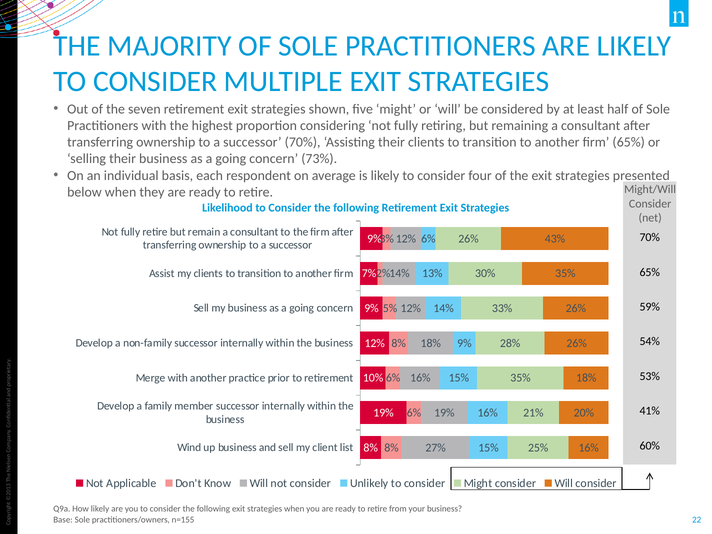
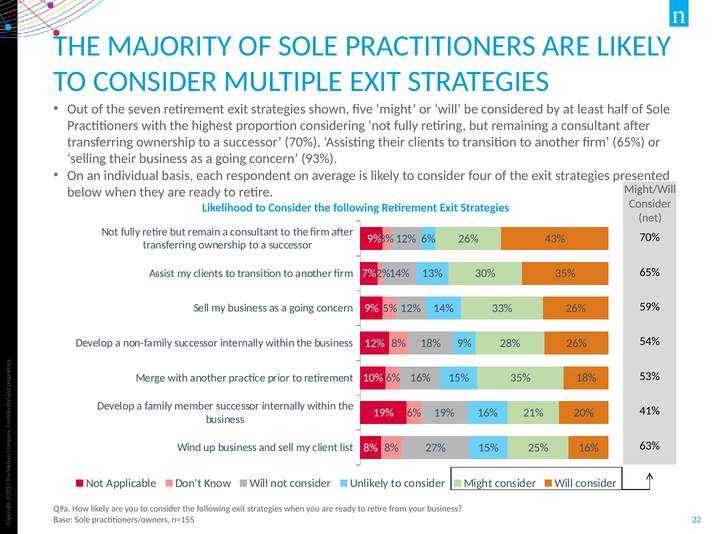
73%: 73% -> 93%
60%: 60% -> 63%
